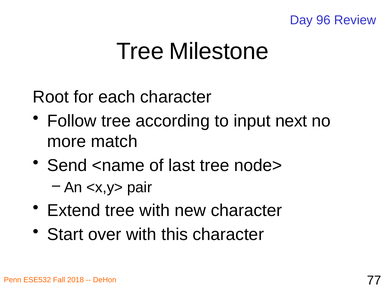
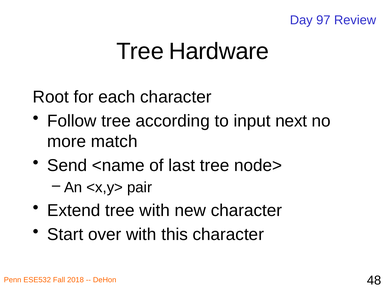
96: 96 -> 97
Milestone: Milestone -> Hardware
77: 77 -> 48
